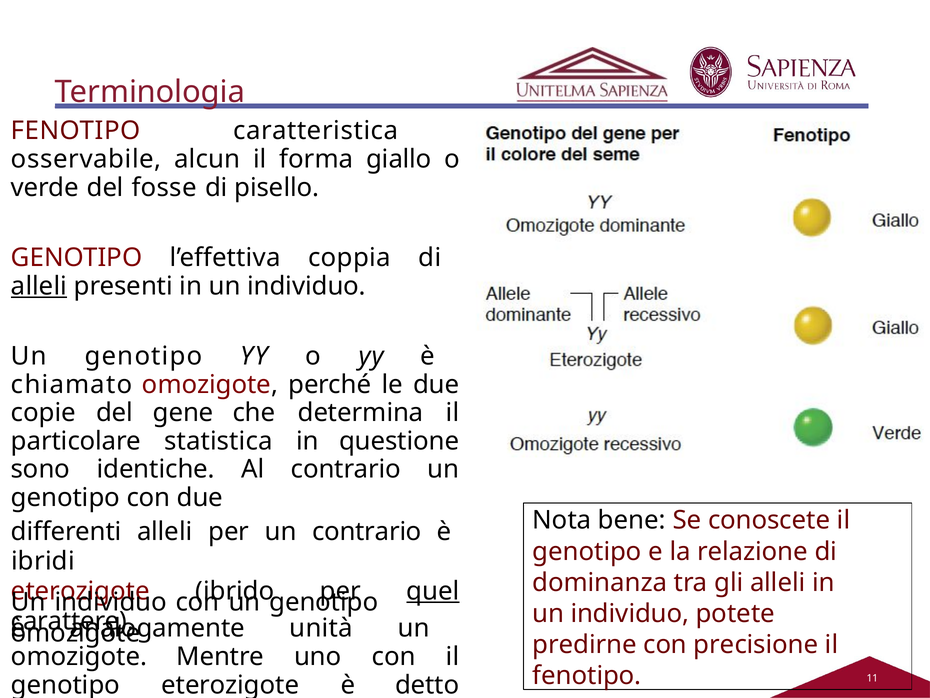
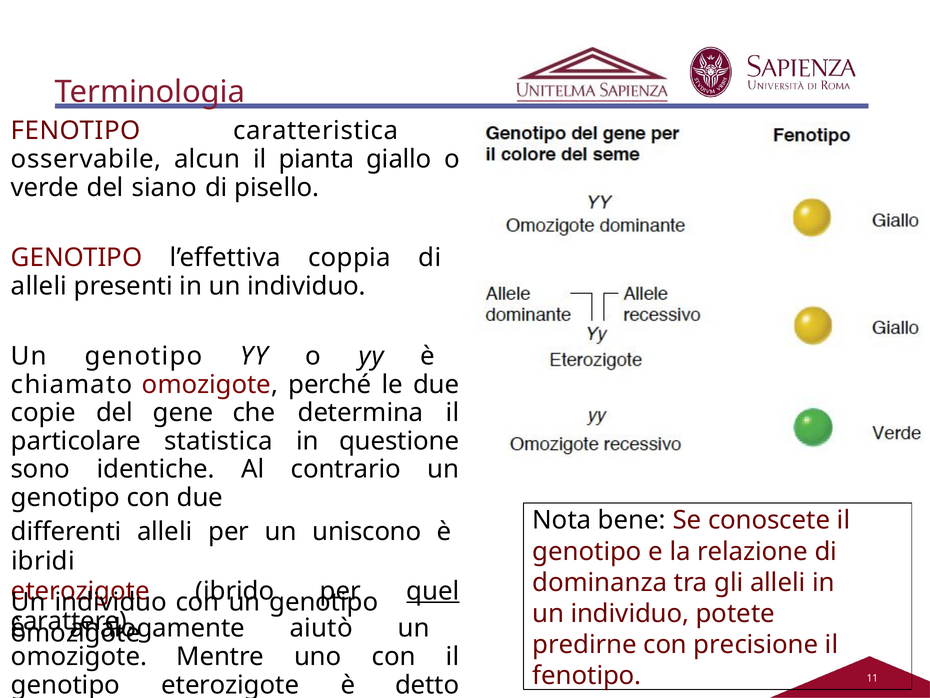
forma: forma -> pianta
fosse: fosse -> siano
alleli at (39, 286) underline: present -> none
un contrario: contrario -> uniscono
unità: unità -> aiutò
